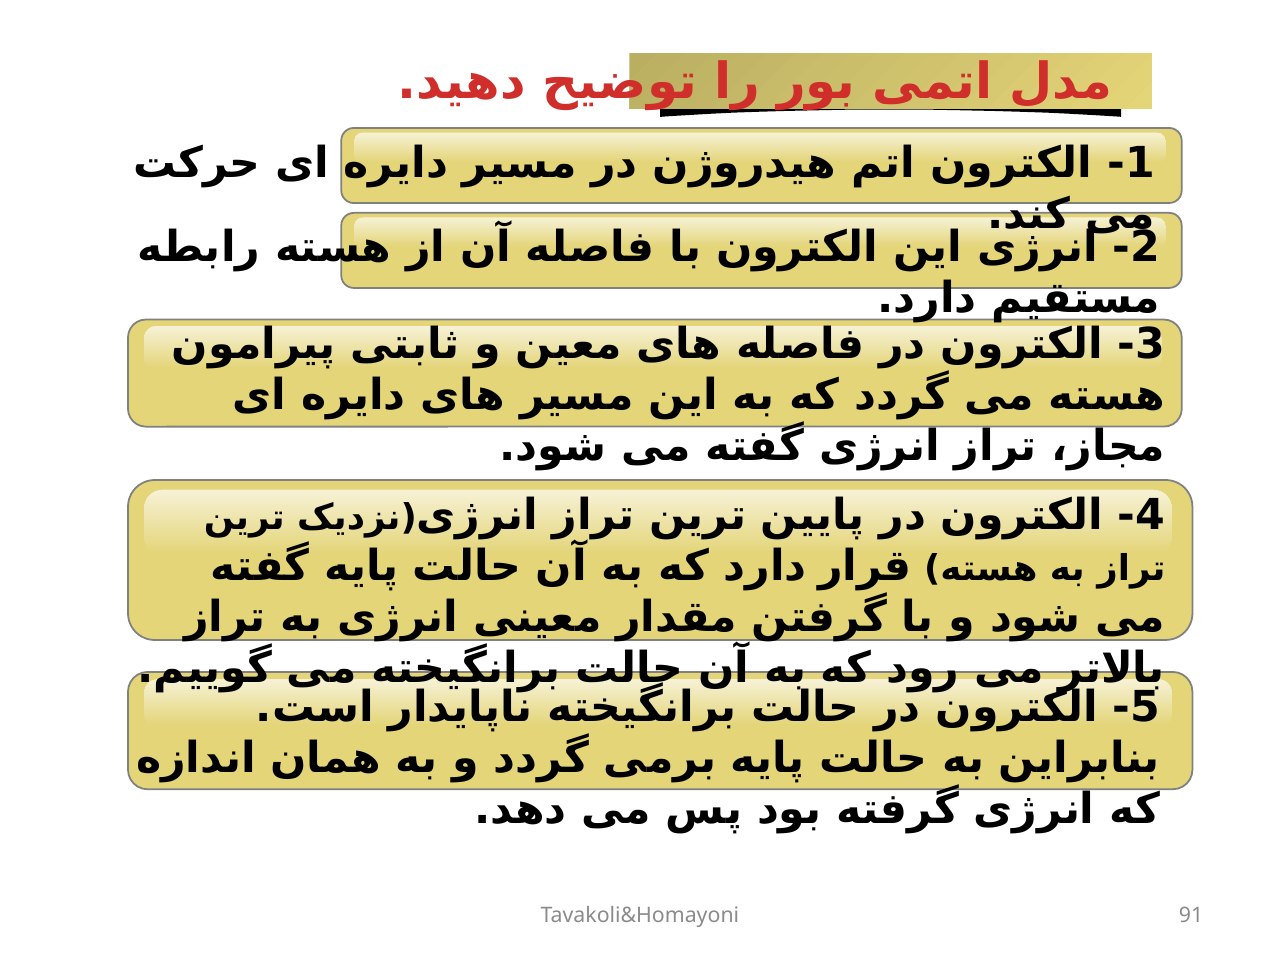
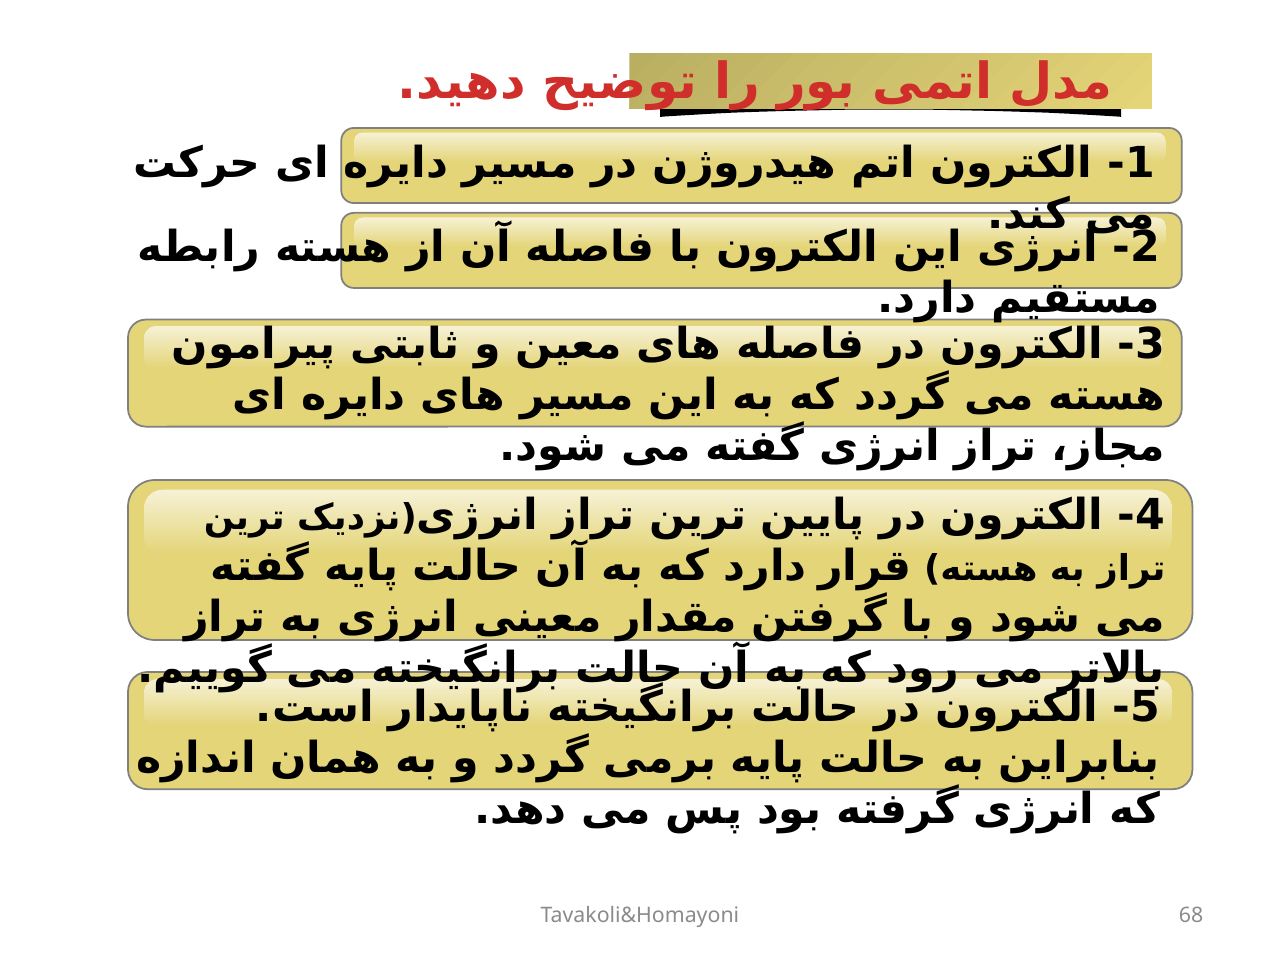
91: 91 -> 68
